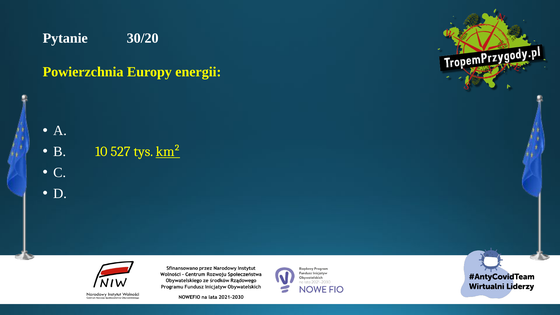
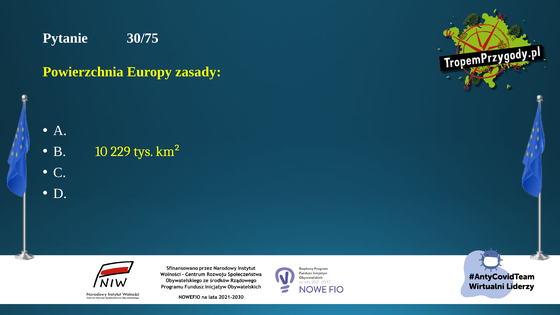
30/20: 30/20 -> 30/75
energii: energii -> zasady
527: 527 -> 229
km² underline: present -> none
